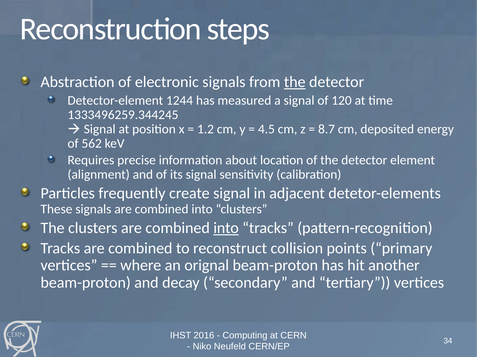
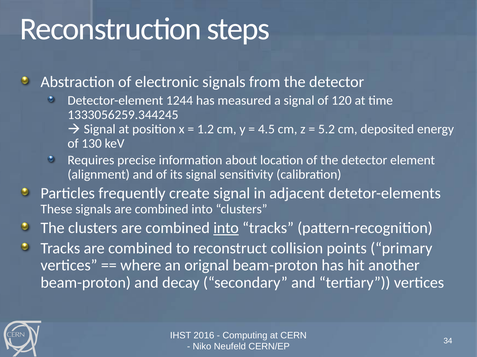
the at (295, 82) underline: present -> none
1333496259.344245: 1333496259.344245 -> 1333056259.344245
8.7: 8.7 -> 5.2
562: 562 -> 130
